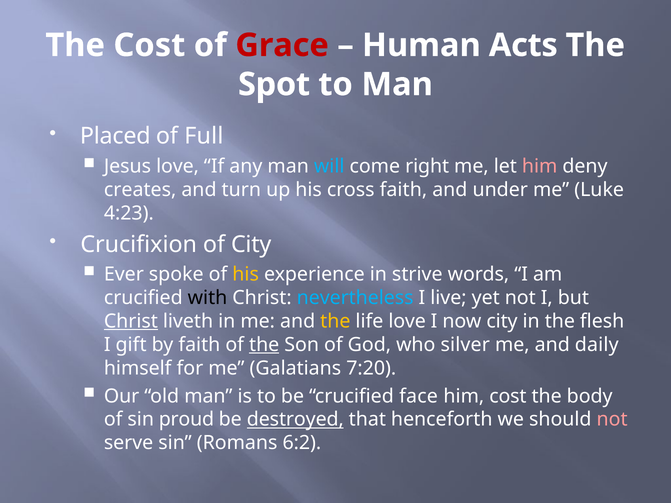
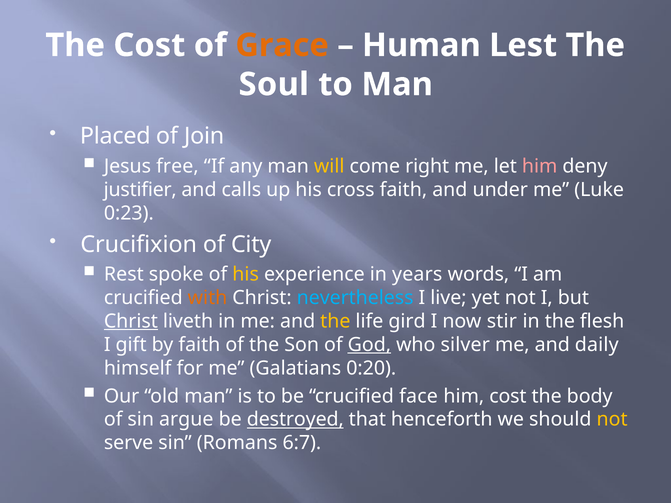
Grace colour: red -> orange
Acts: Acts -> Lest
Spot: Spot -> Soul
Full: Full -> Join
Jesus love: love -> free
will colour: light blue -> yellow
creates: creates -> justifier
turn: turn -> calls
4:23: 4:23 -> 0:23
Ever: Ever -> Rest
strive: strive -> years
with colour: black -> orange
life love: love -> gird
now city: city -> stir
the at (264, 345) underline: present -> none
God underline: none -> present
7:20: 7:20 -> 0:20
proud: proud -> argue
not at (612, 420) colour: pink -> yellow
6:2: 6:2 -> 6:7
